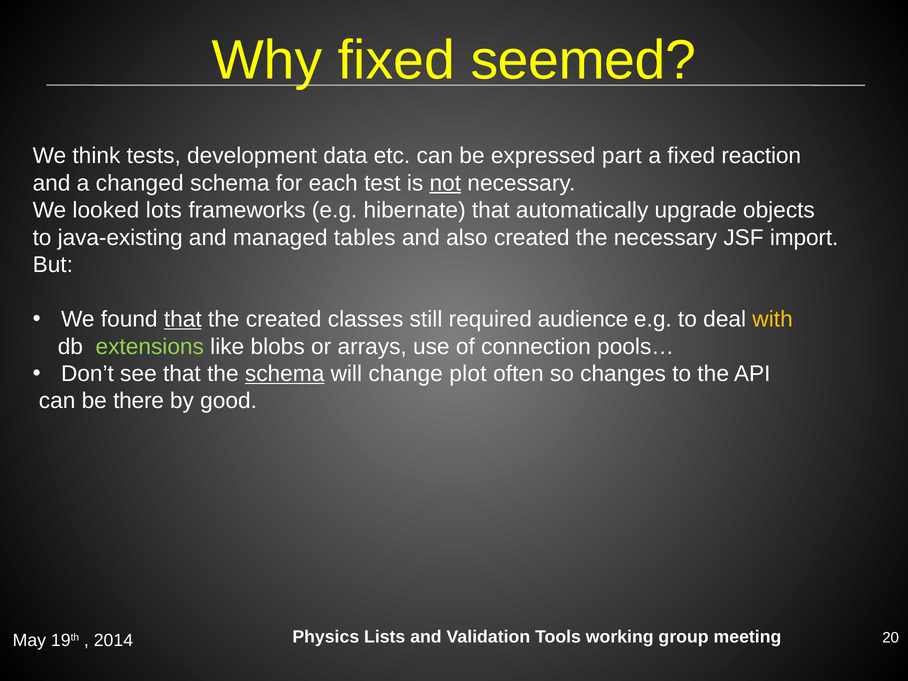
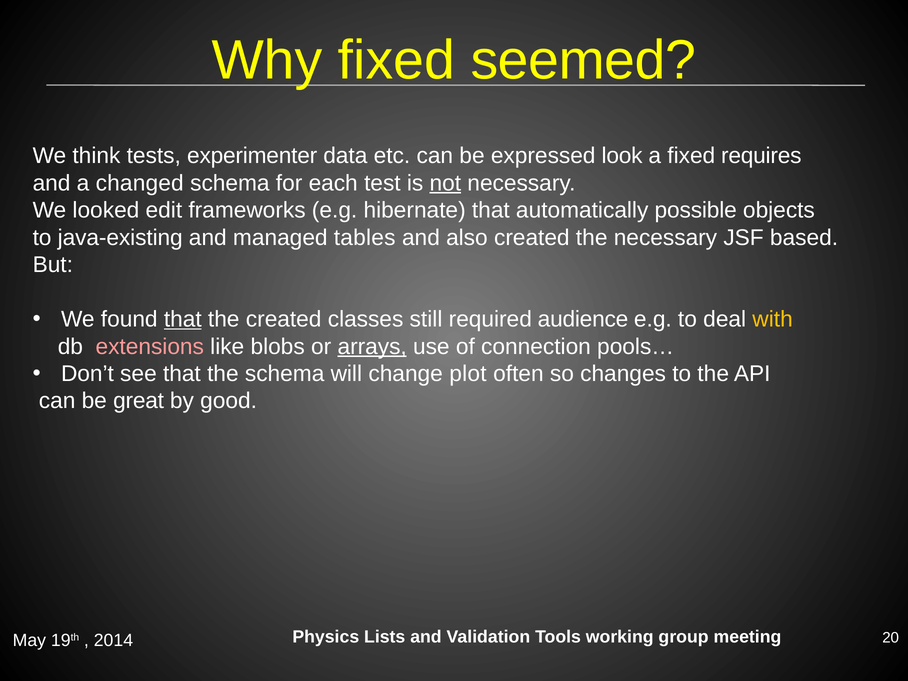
development: development -> experimenter
part: part -> look
reaction: reaction -> requires
lots: lots -> edit
upgrade: upgrade -> possible
import: import -> based
extensions colour: light green -> pink
arrays underline: none -> present
schema at (285, 374) underline: present -> none
there: there -> great
